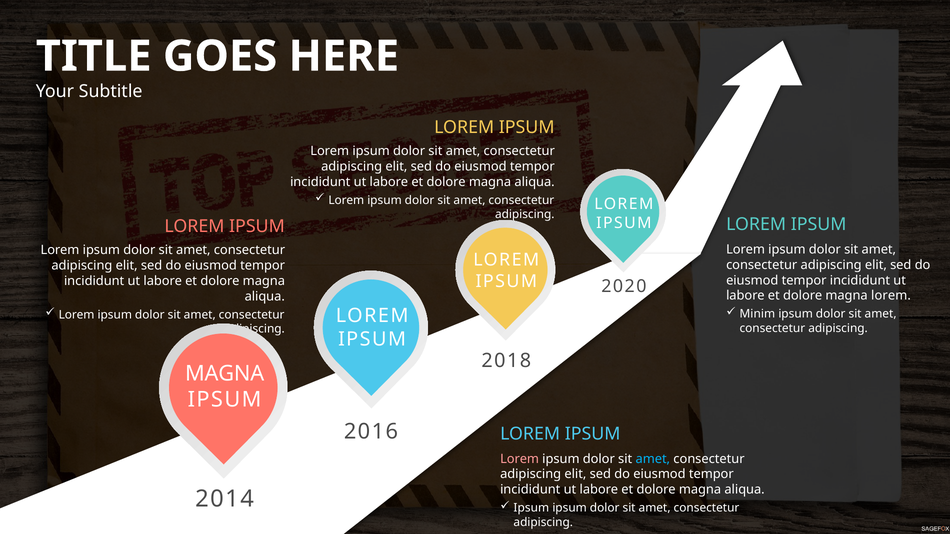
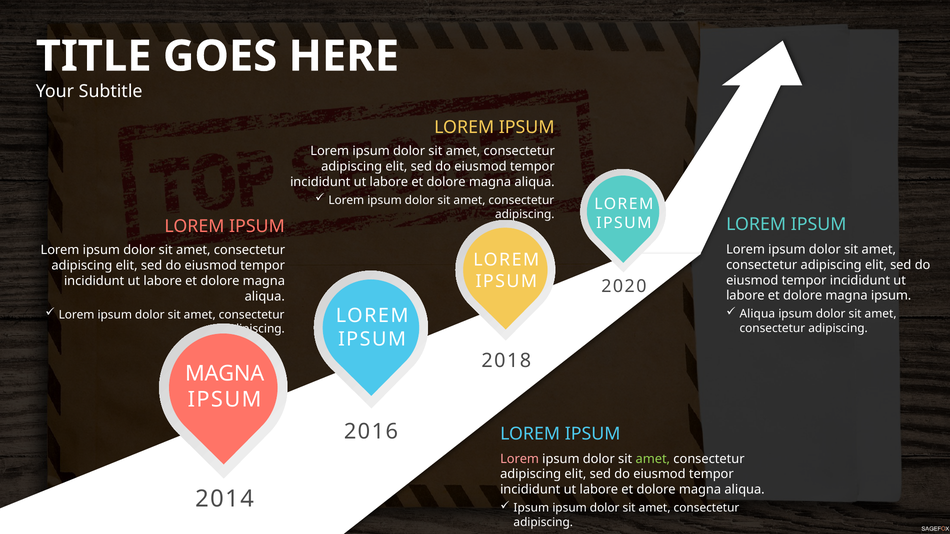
dolore magna lorem: lorem -> ipsum
Minim at (757, 314): Minim -> Aliqua
amet at (653, 459) colour: light blue -> light green
